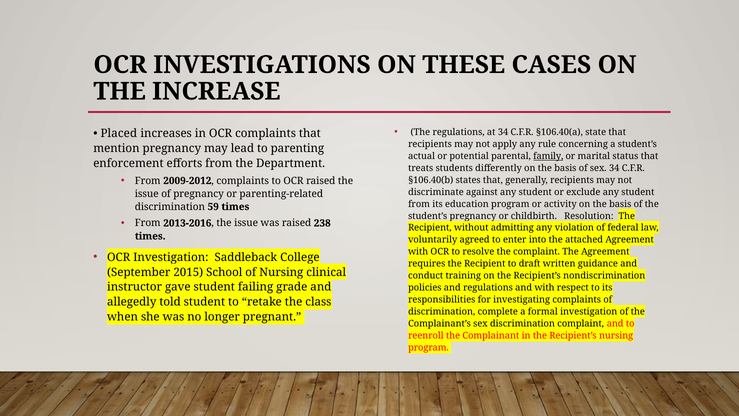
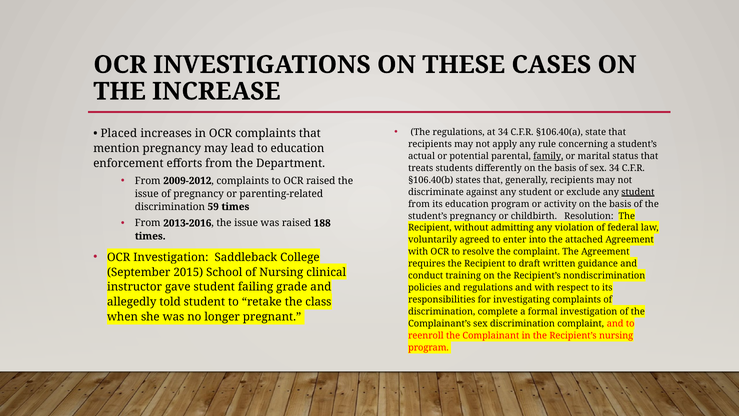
to parenting: parenting -> education
student at (638, 192) underline: none -> present
238: 238 -> 188
